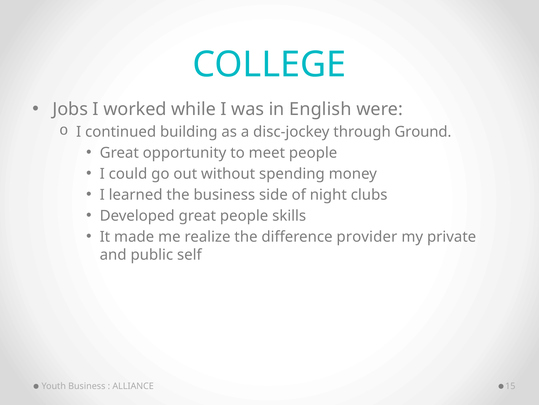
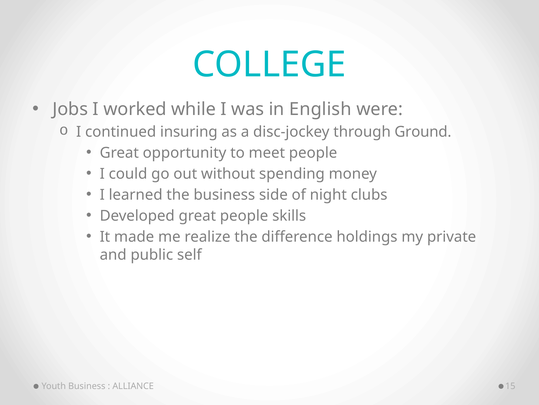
building: building -> insuring
provider: provider -> holdings
